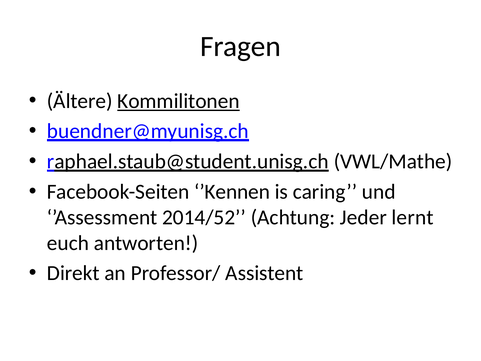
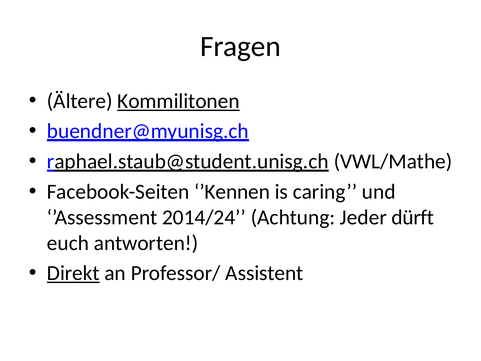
2014/52: 2014/52 -> 2014/24
lernt: lernt -> dürft
Direkt underline: none -> present
